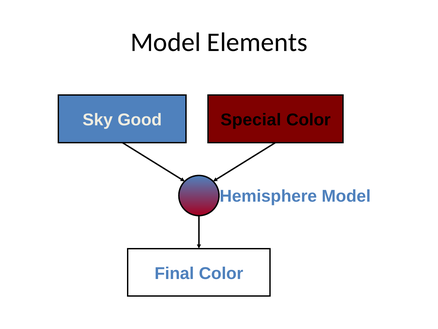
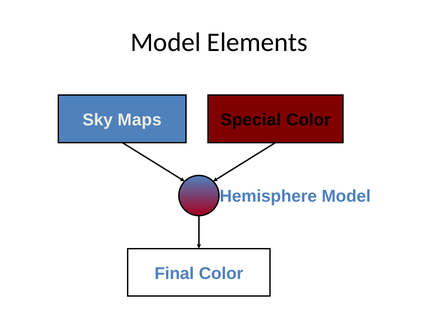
Good: Good -> Maps
